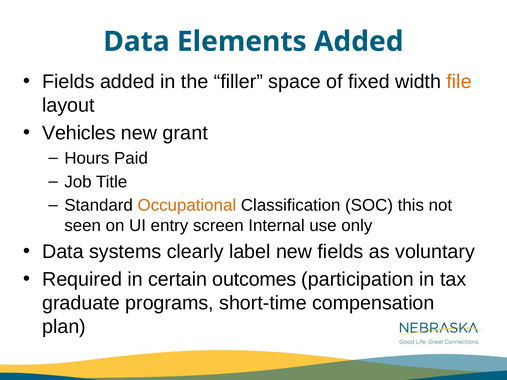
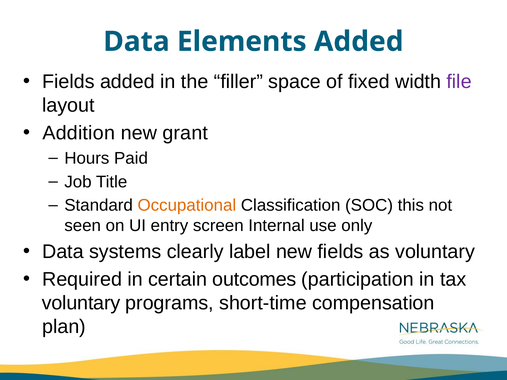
file colour: orange -> purple
Vehicles: Vehicles -> Addition
graduate at (81, 303): graduate -> voluntary
